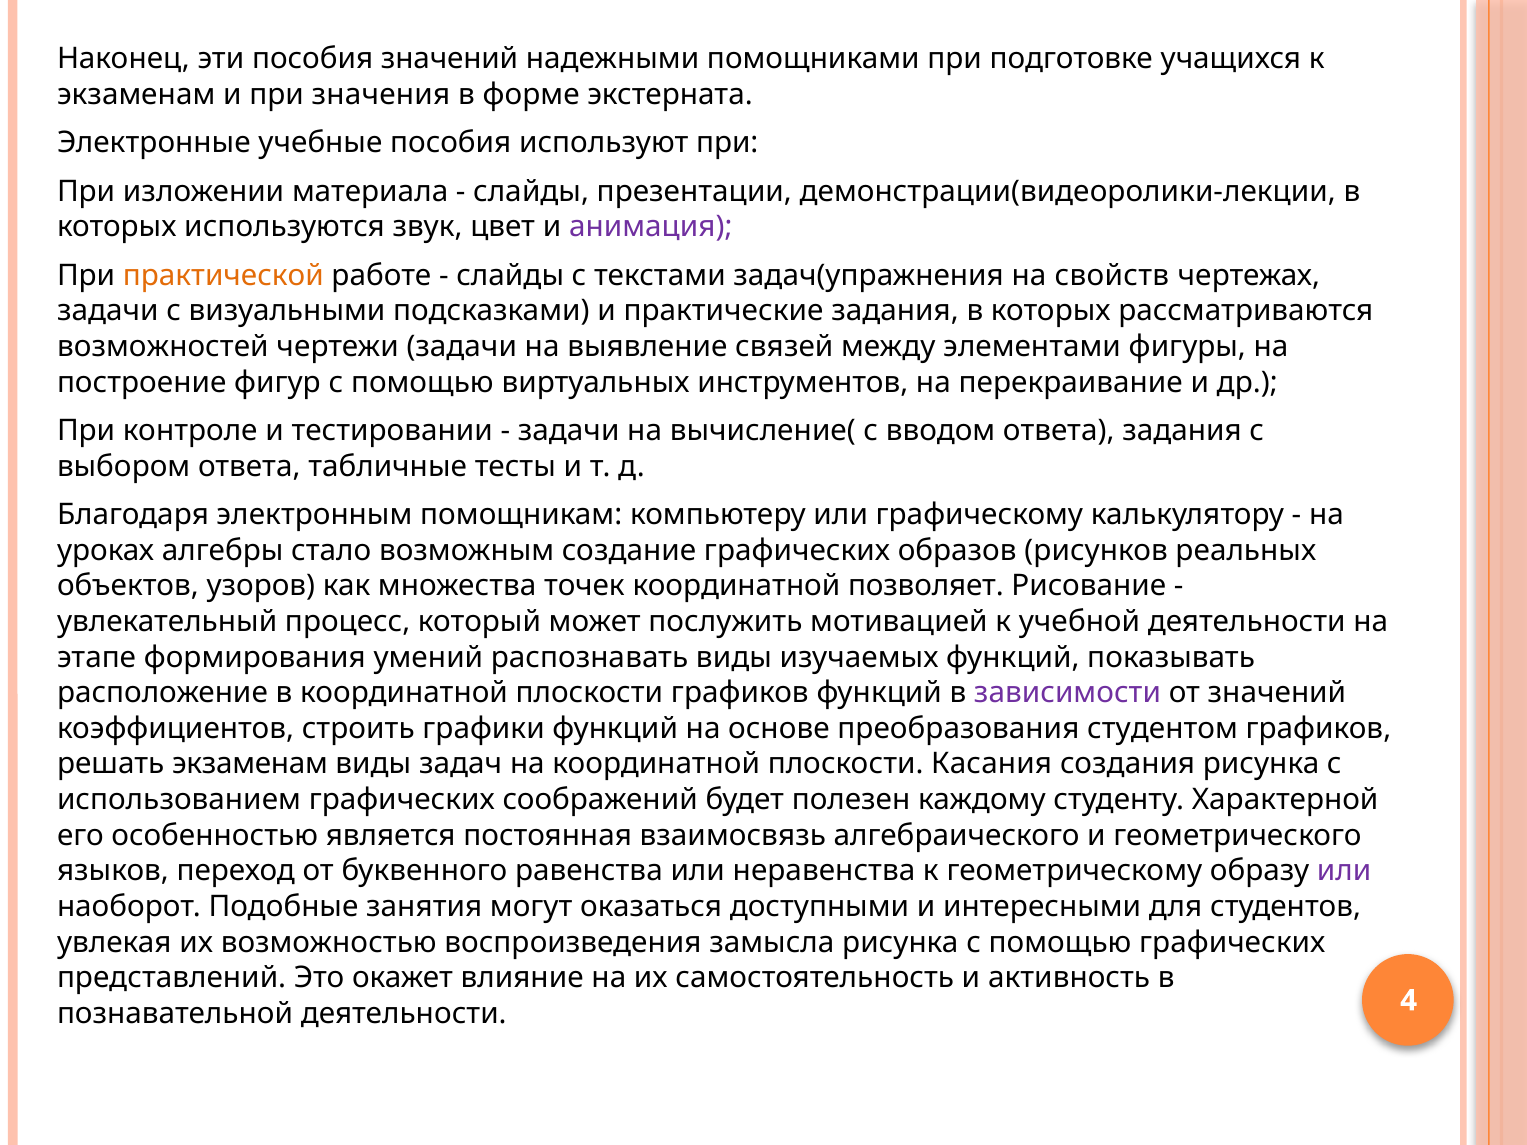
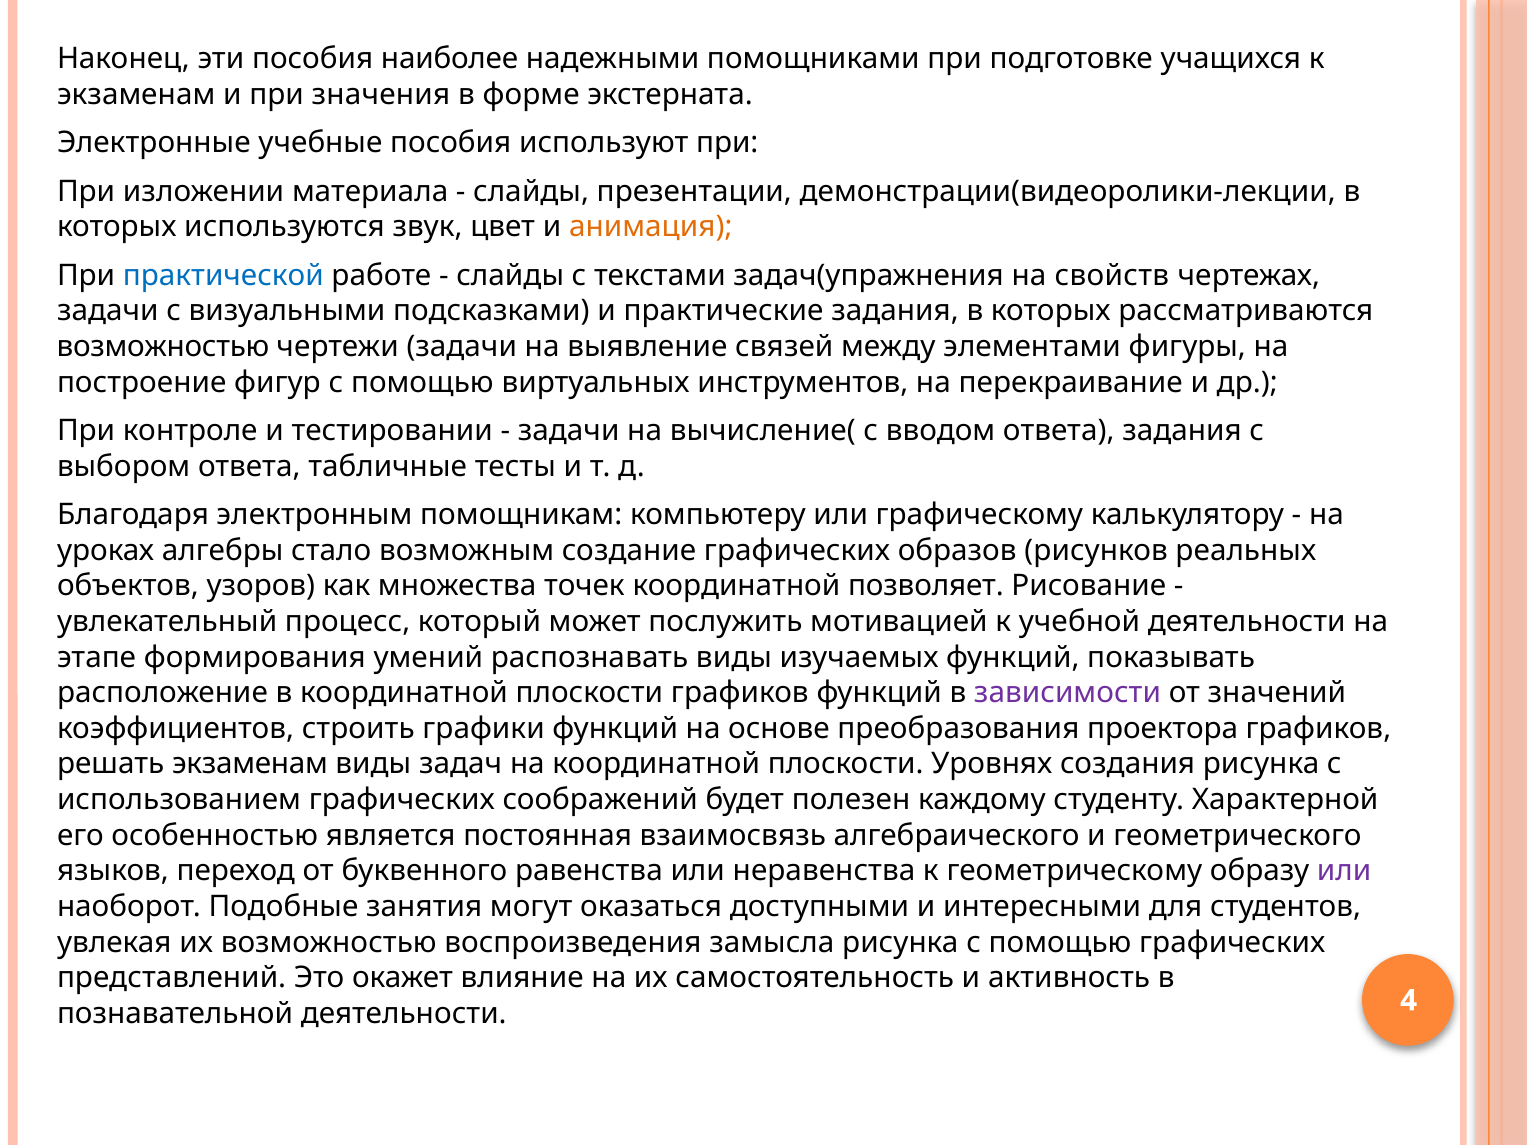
пособия значений: значений -> наиболее
анимация colour: purple -> orange
практической colour: orange -> blue
возможностей at (163, 347): возможностей -> возможностью
студентом: студентом -> проектора
Касания: Касания -> Уровнях
